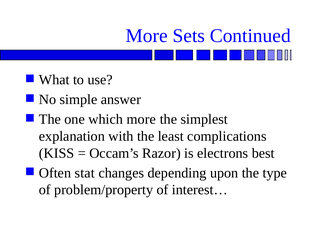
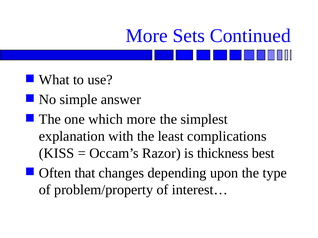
electrons: electrons -> thickness
stat: stat -> that
